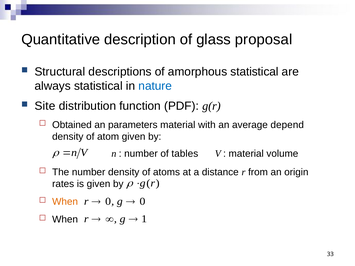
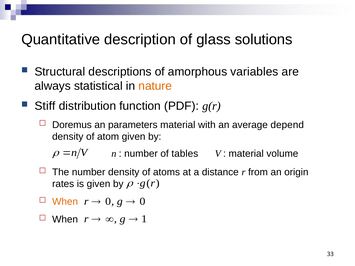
proposal: proposal -> solutions
amorphous statistical: statistical -> variables
nature colour: blue -> orange
Site: Site -> Stiff
Obtained: Obtained -> Doremus
